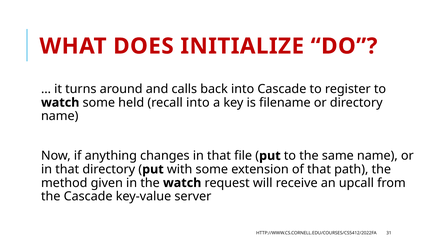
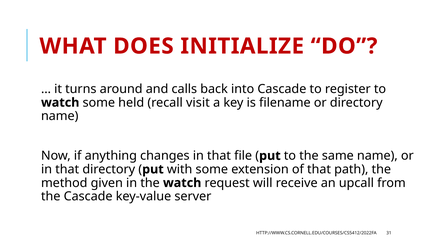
recall into: into -> visit
